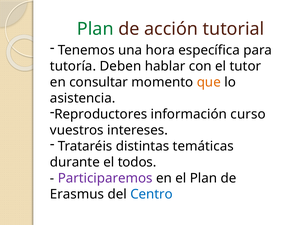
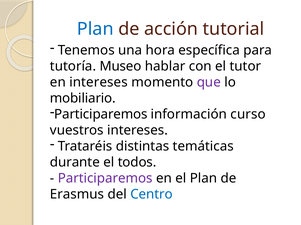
Plan at (95, 29) colour: green -> blue
Deben: Deben -> Museo
en consultar: consultar -> intereses
que colour: orange -> purple
asistencia: asistencia -> mobiliario
Reproductores at (101, 115): Reproductores -> Participaremos
